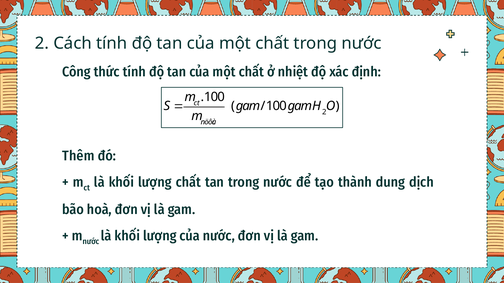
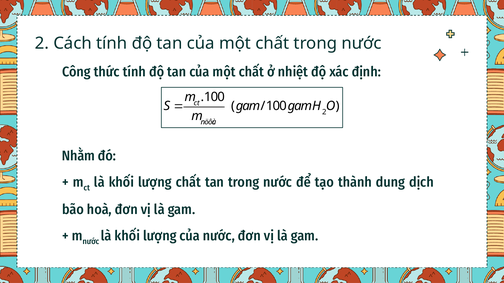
Thêm: Thêm -> Nhằm
